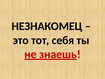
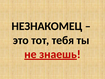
себя: себя -> тебя
